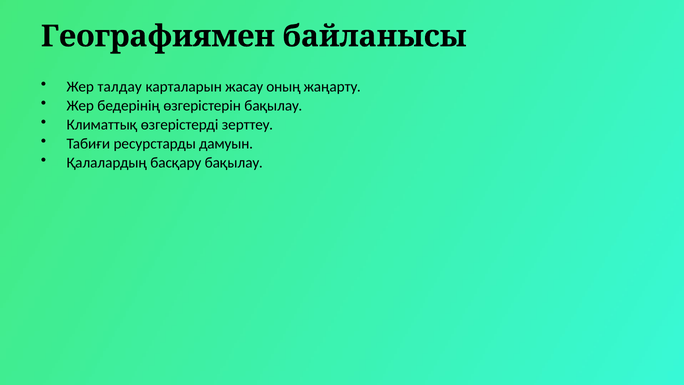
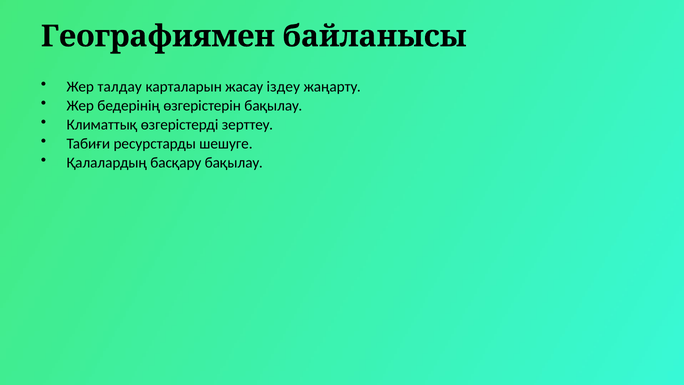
оның: оның -> іздеу
дамуын: дамуын -> шешуге
